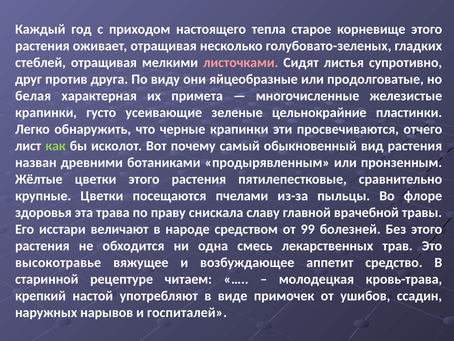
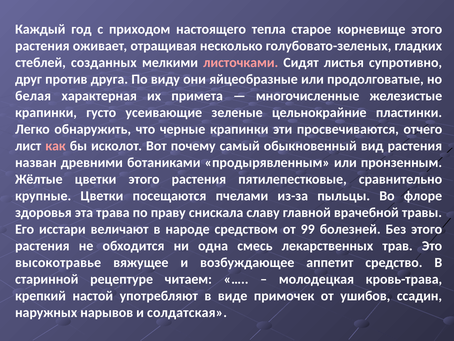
стеблей отращивая: отращивая -> созданных
как colour: light green -> pink
госпиталей: госпиталей -> солдатская
